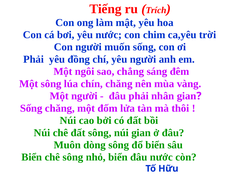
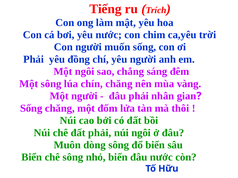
đất sông: sông -> phải
núi gian: gian -> ngôi
